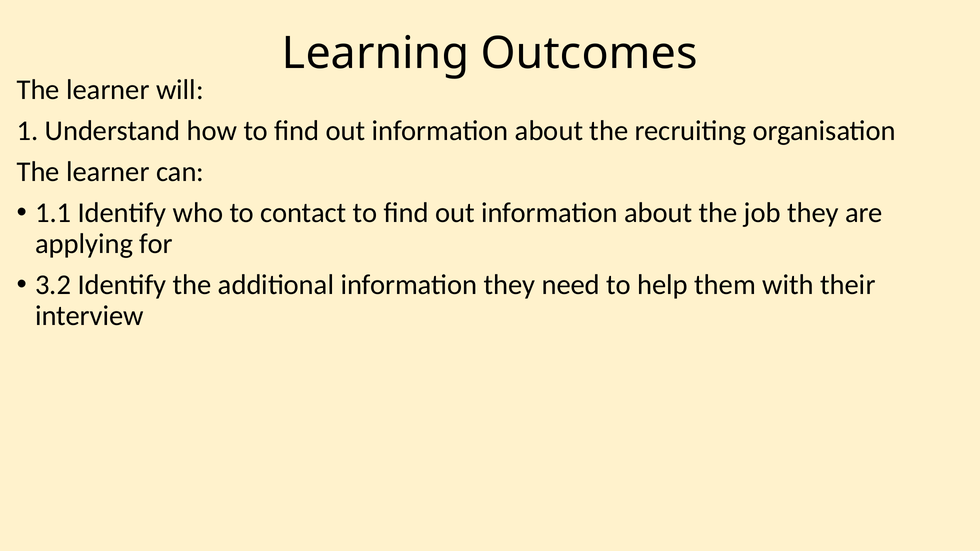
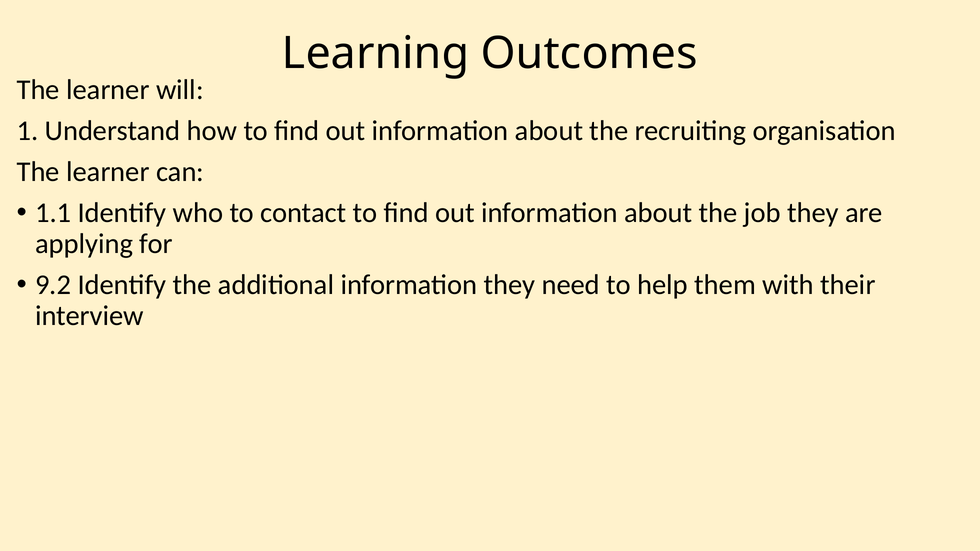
3.2: 3.2 -> 9.2
